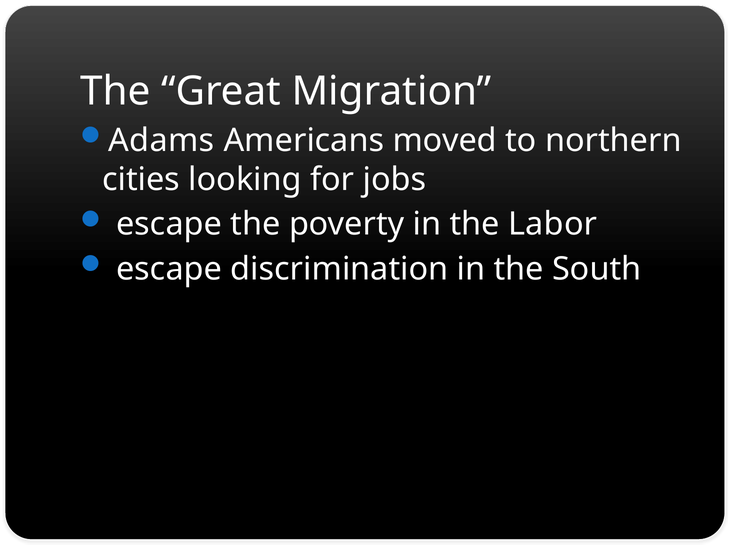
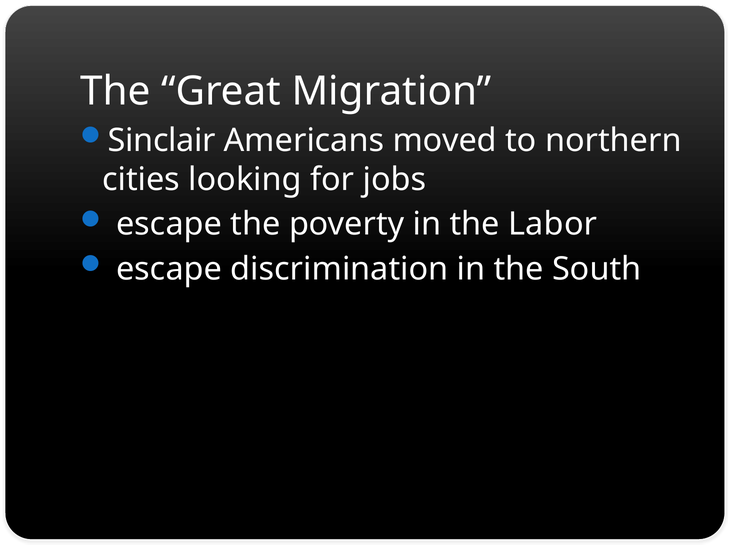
Adams: Adams -> Sinclair
